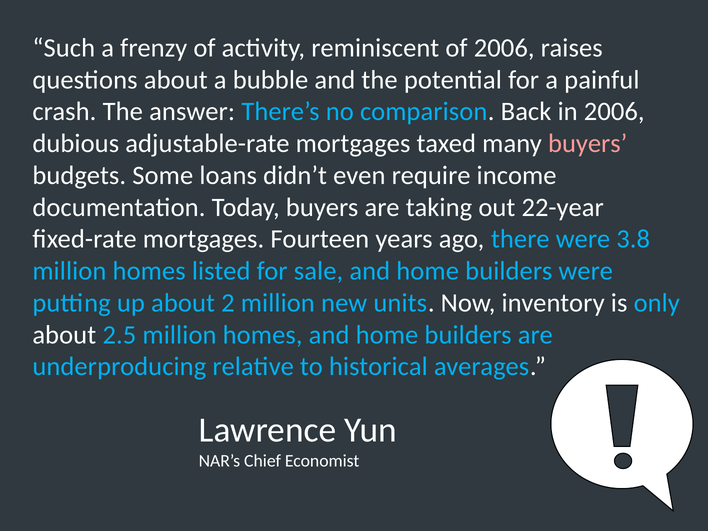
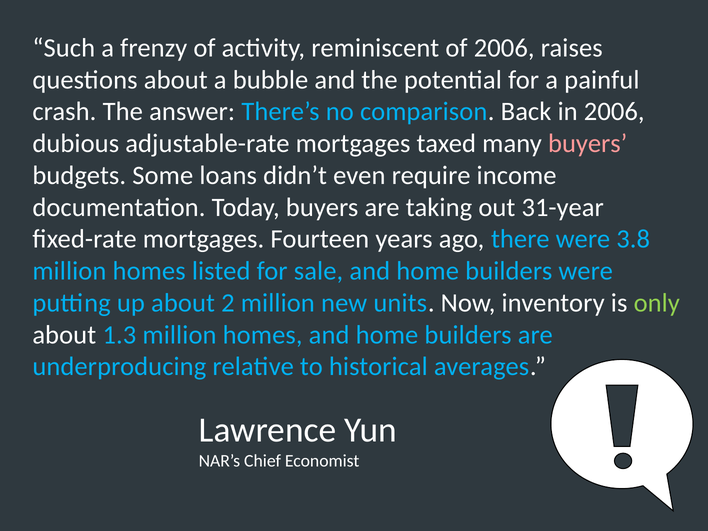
22-year: 22-year -> 31-year
only colour: light blue -> light green
2.5: 2.5 -> 1.3
